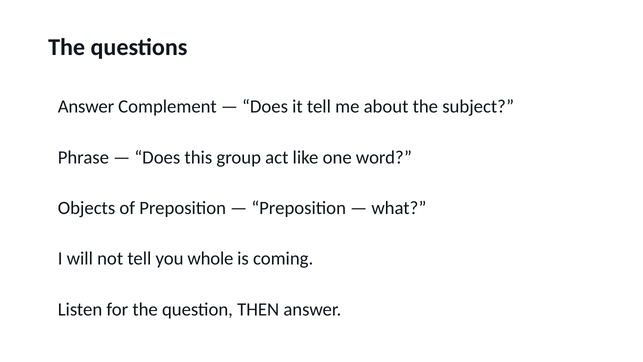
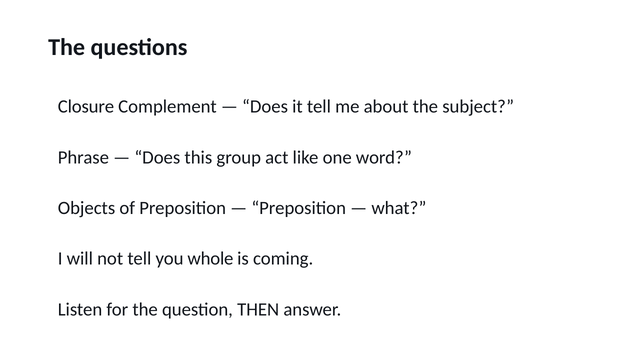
Answer at (86, 107): Answer -> Closure
